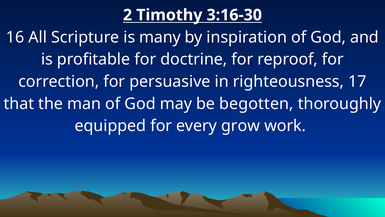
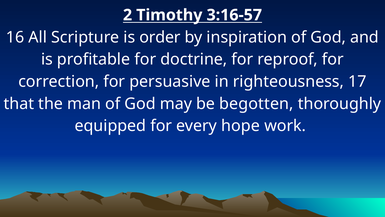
3:16-30: 3:16-30 -> 3:16-57
many: many -> order
grow: grow -> hope
